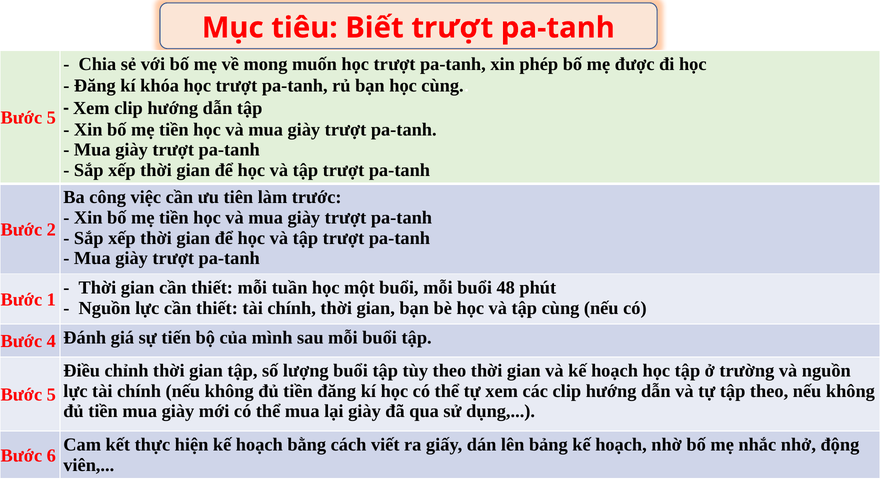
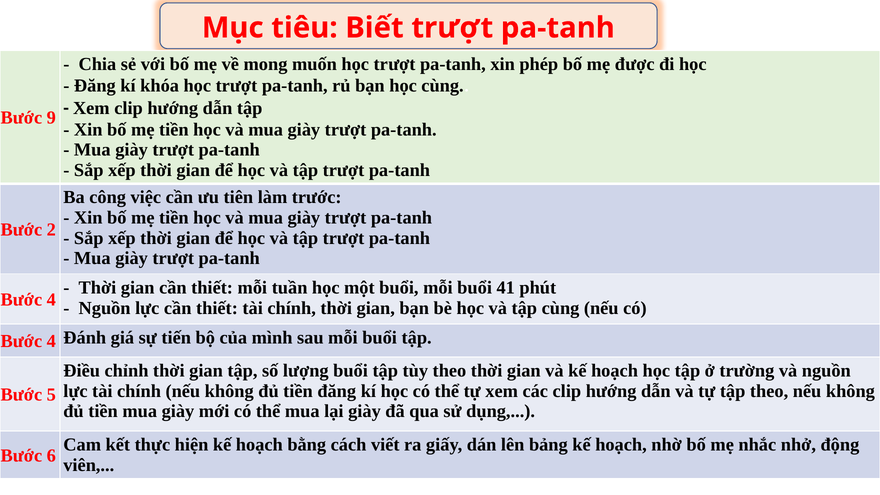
5 at (51, 118): 5 -> 9
48: 48 -> 41
1 at (51, 300): 1 -> 4
